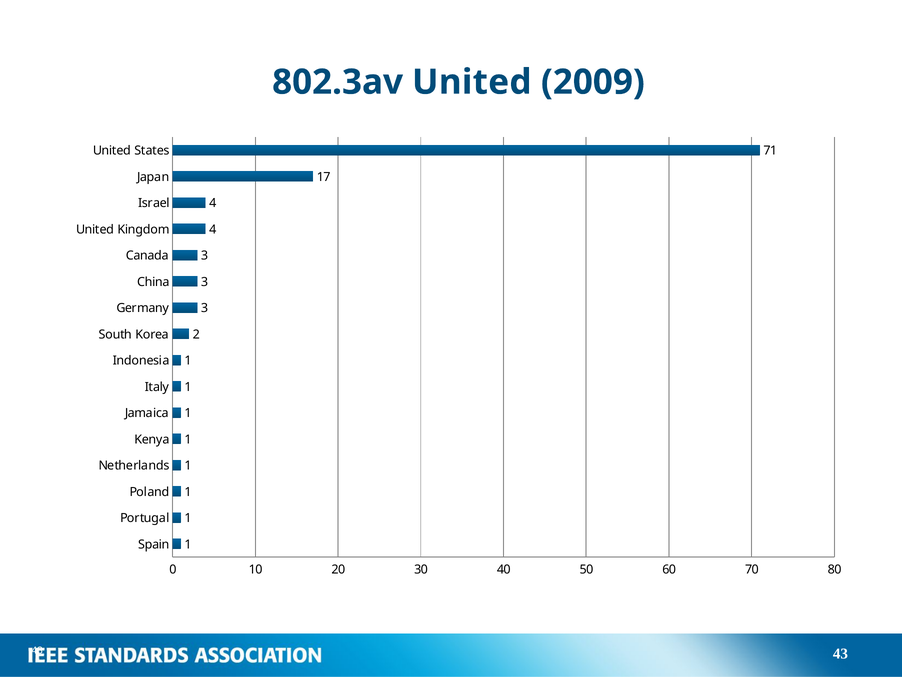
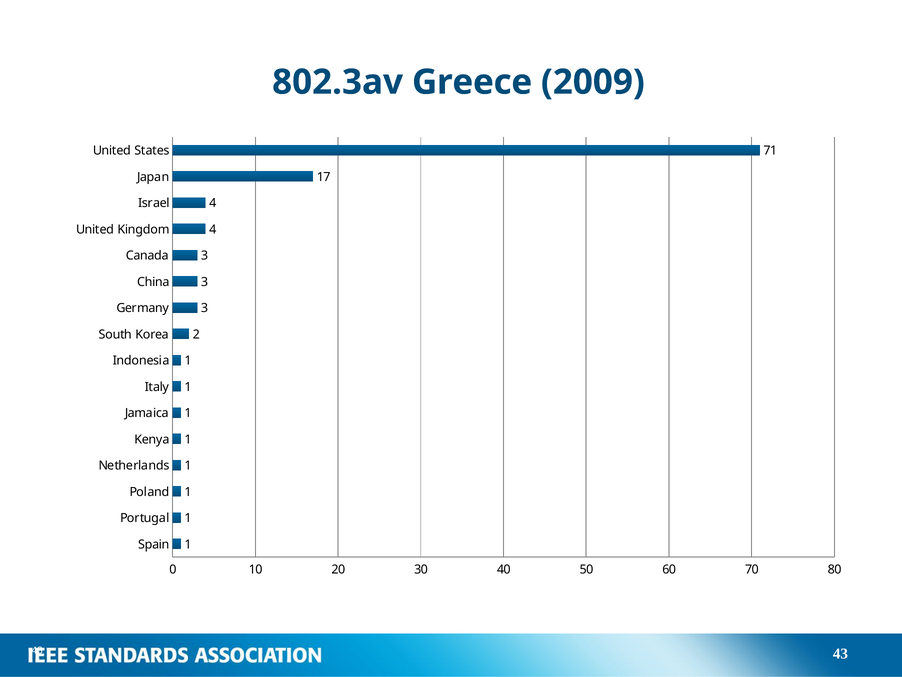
802.3av United: United -> Greece
